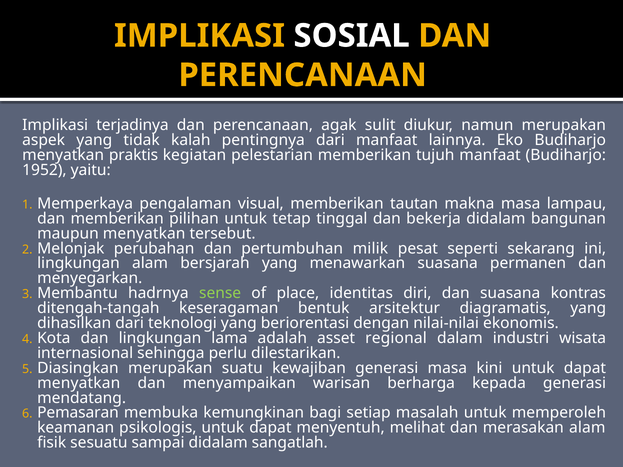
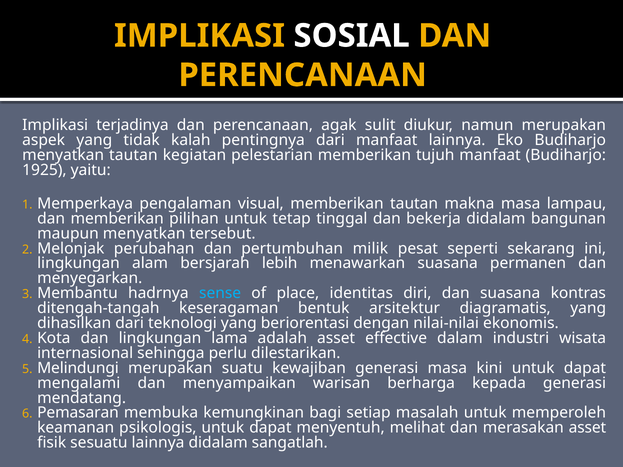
menyatkan praktis: praktis -> tautan
1952: 1952 -> 1925
bersjarah yang: yang -> lebih
sense colour: light green -> light blue
regional: regional -> effective
Diasingkan: Diasingkan -> Melindungi
menyatkan at (79, 383): menyatkan -> mengalami
merasakan alam: alam -> asset
sesuatu sampai: sampai -> lainnya
